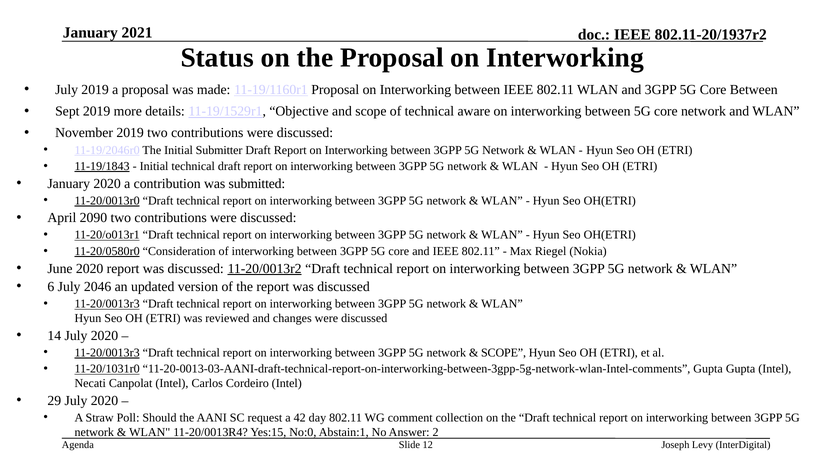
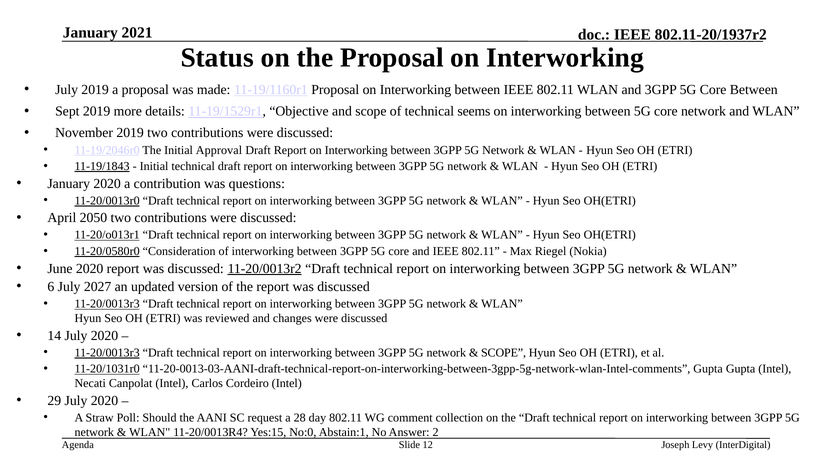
aware: aware -> seems
Submitter: Submitter -> Approval
submitted: submitted -> questions
2090: 2090 -> 2050
2046: 2046 -> 2027
42: 42 -> 28
